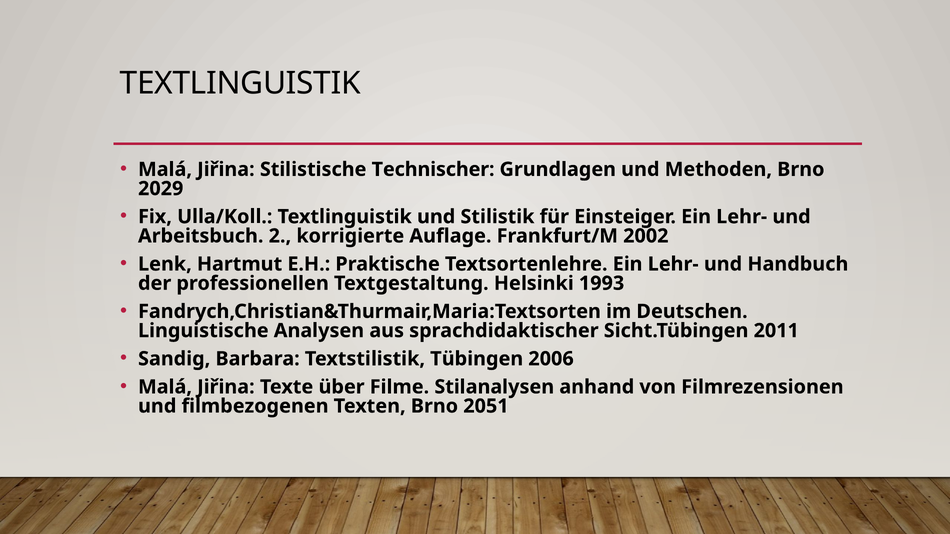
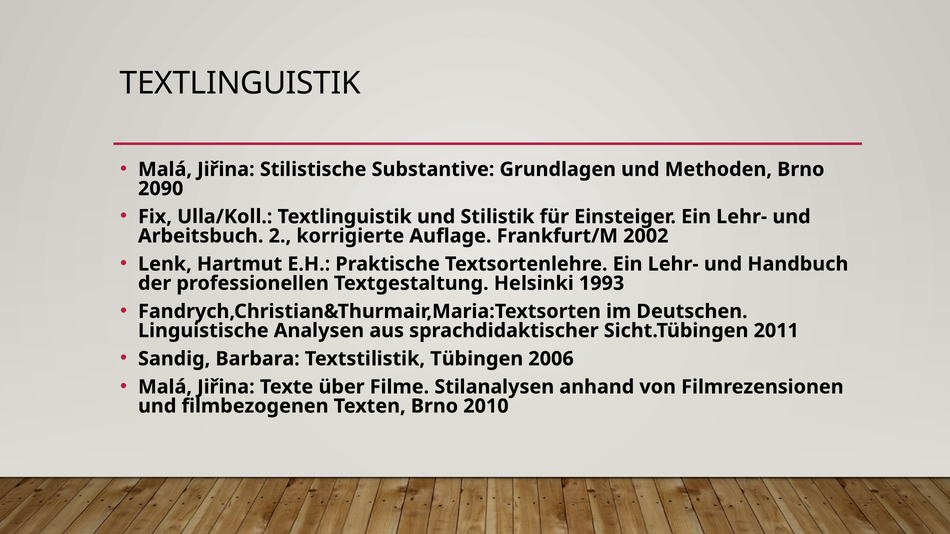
Technischer: Technischer -> Substantive
2029: 2029 -> 2090
2051: 2051 -> 2010
